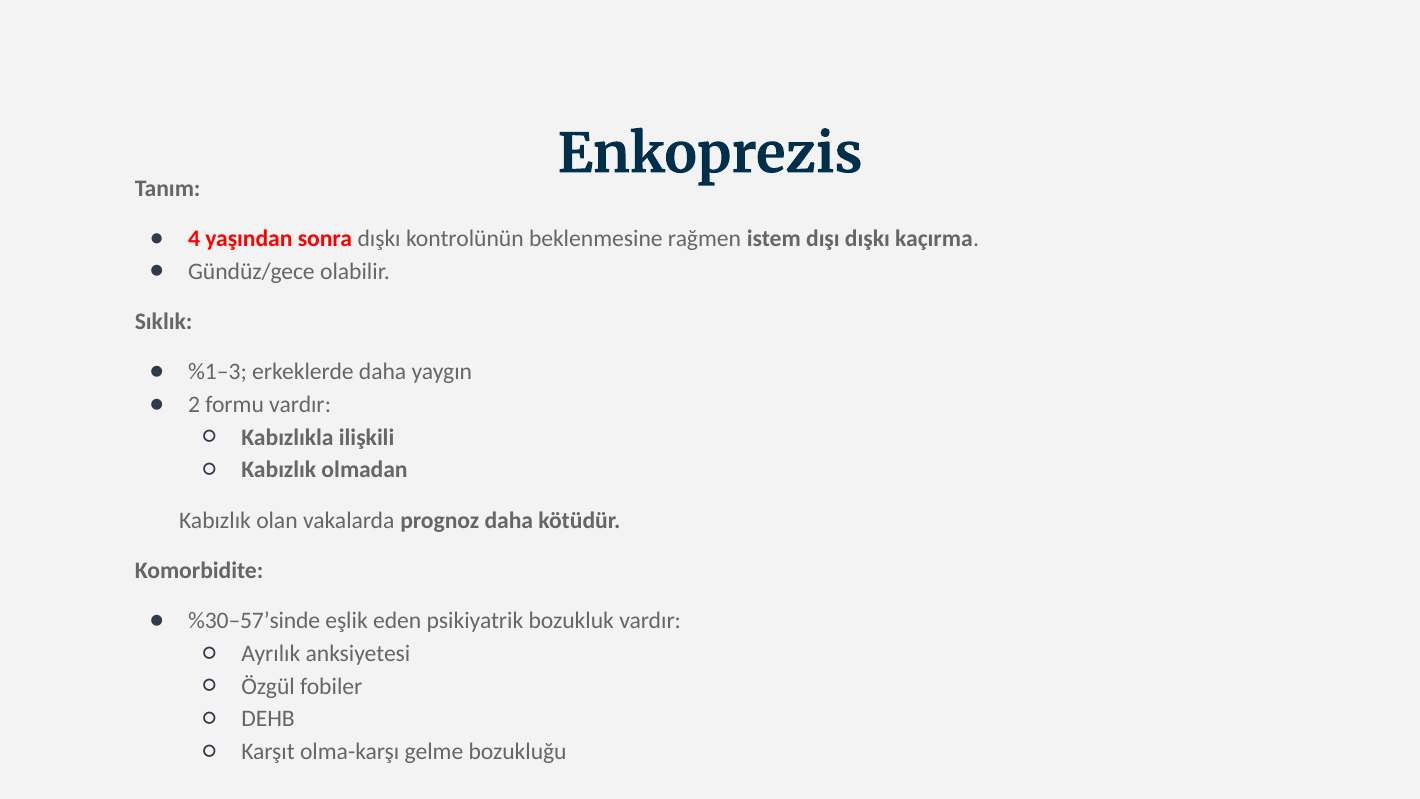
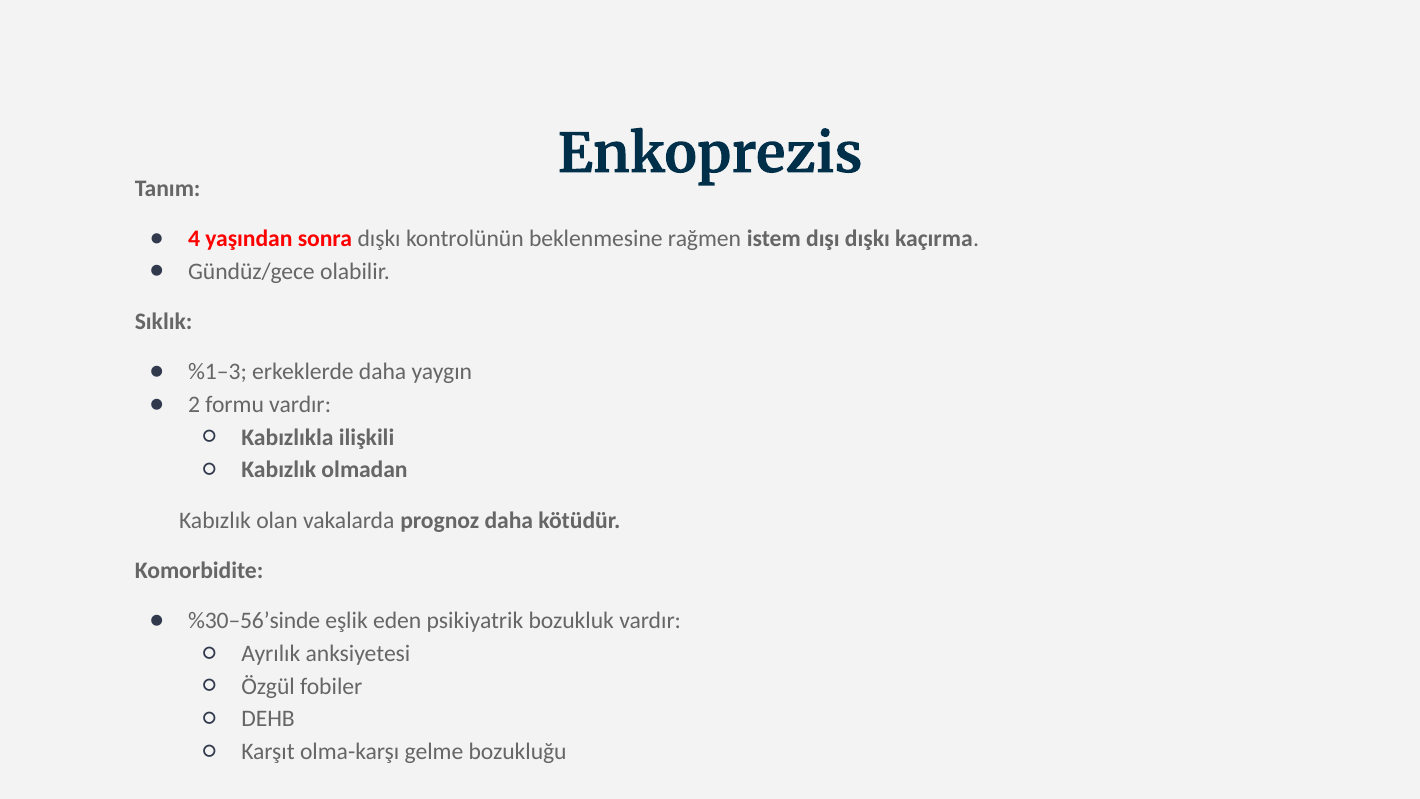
%30–57’sinde: %30–57’sinde -> %30–56’sinde
